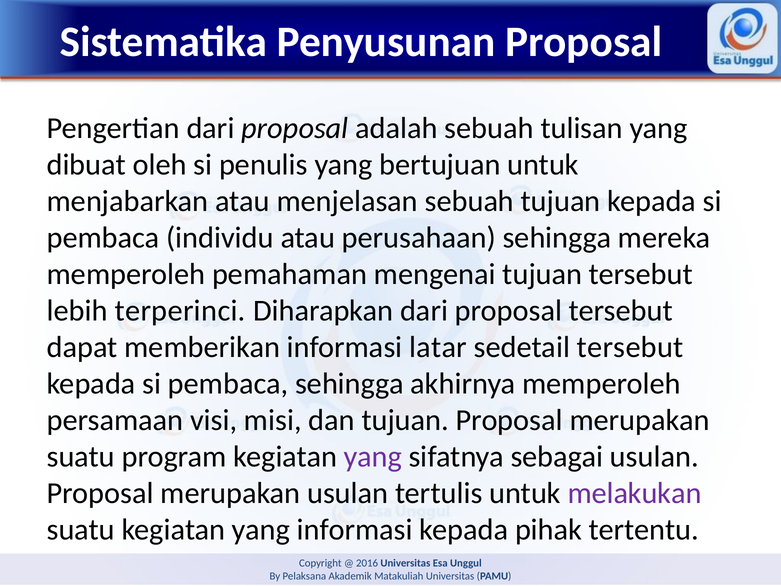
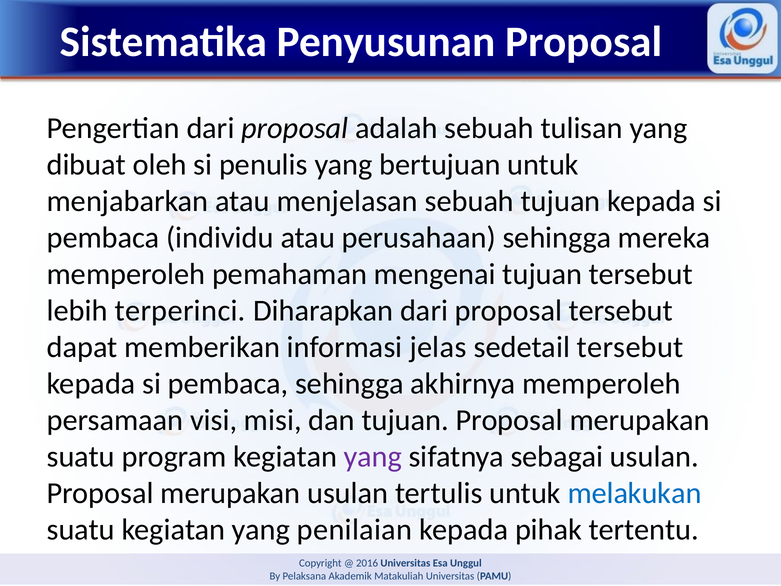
latar: latar -> jelas
melakukan colour: purple -> blue
yang informasi: informasi -> penilaian
